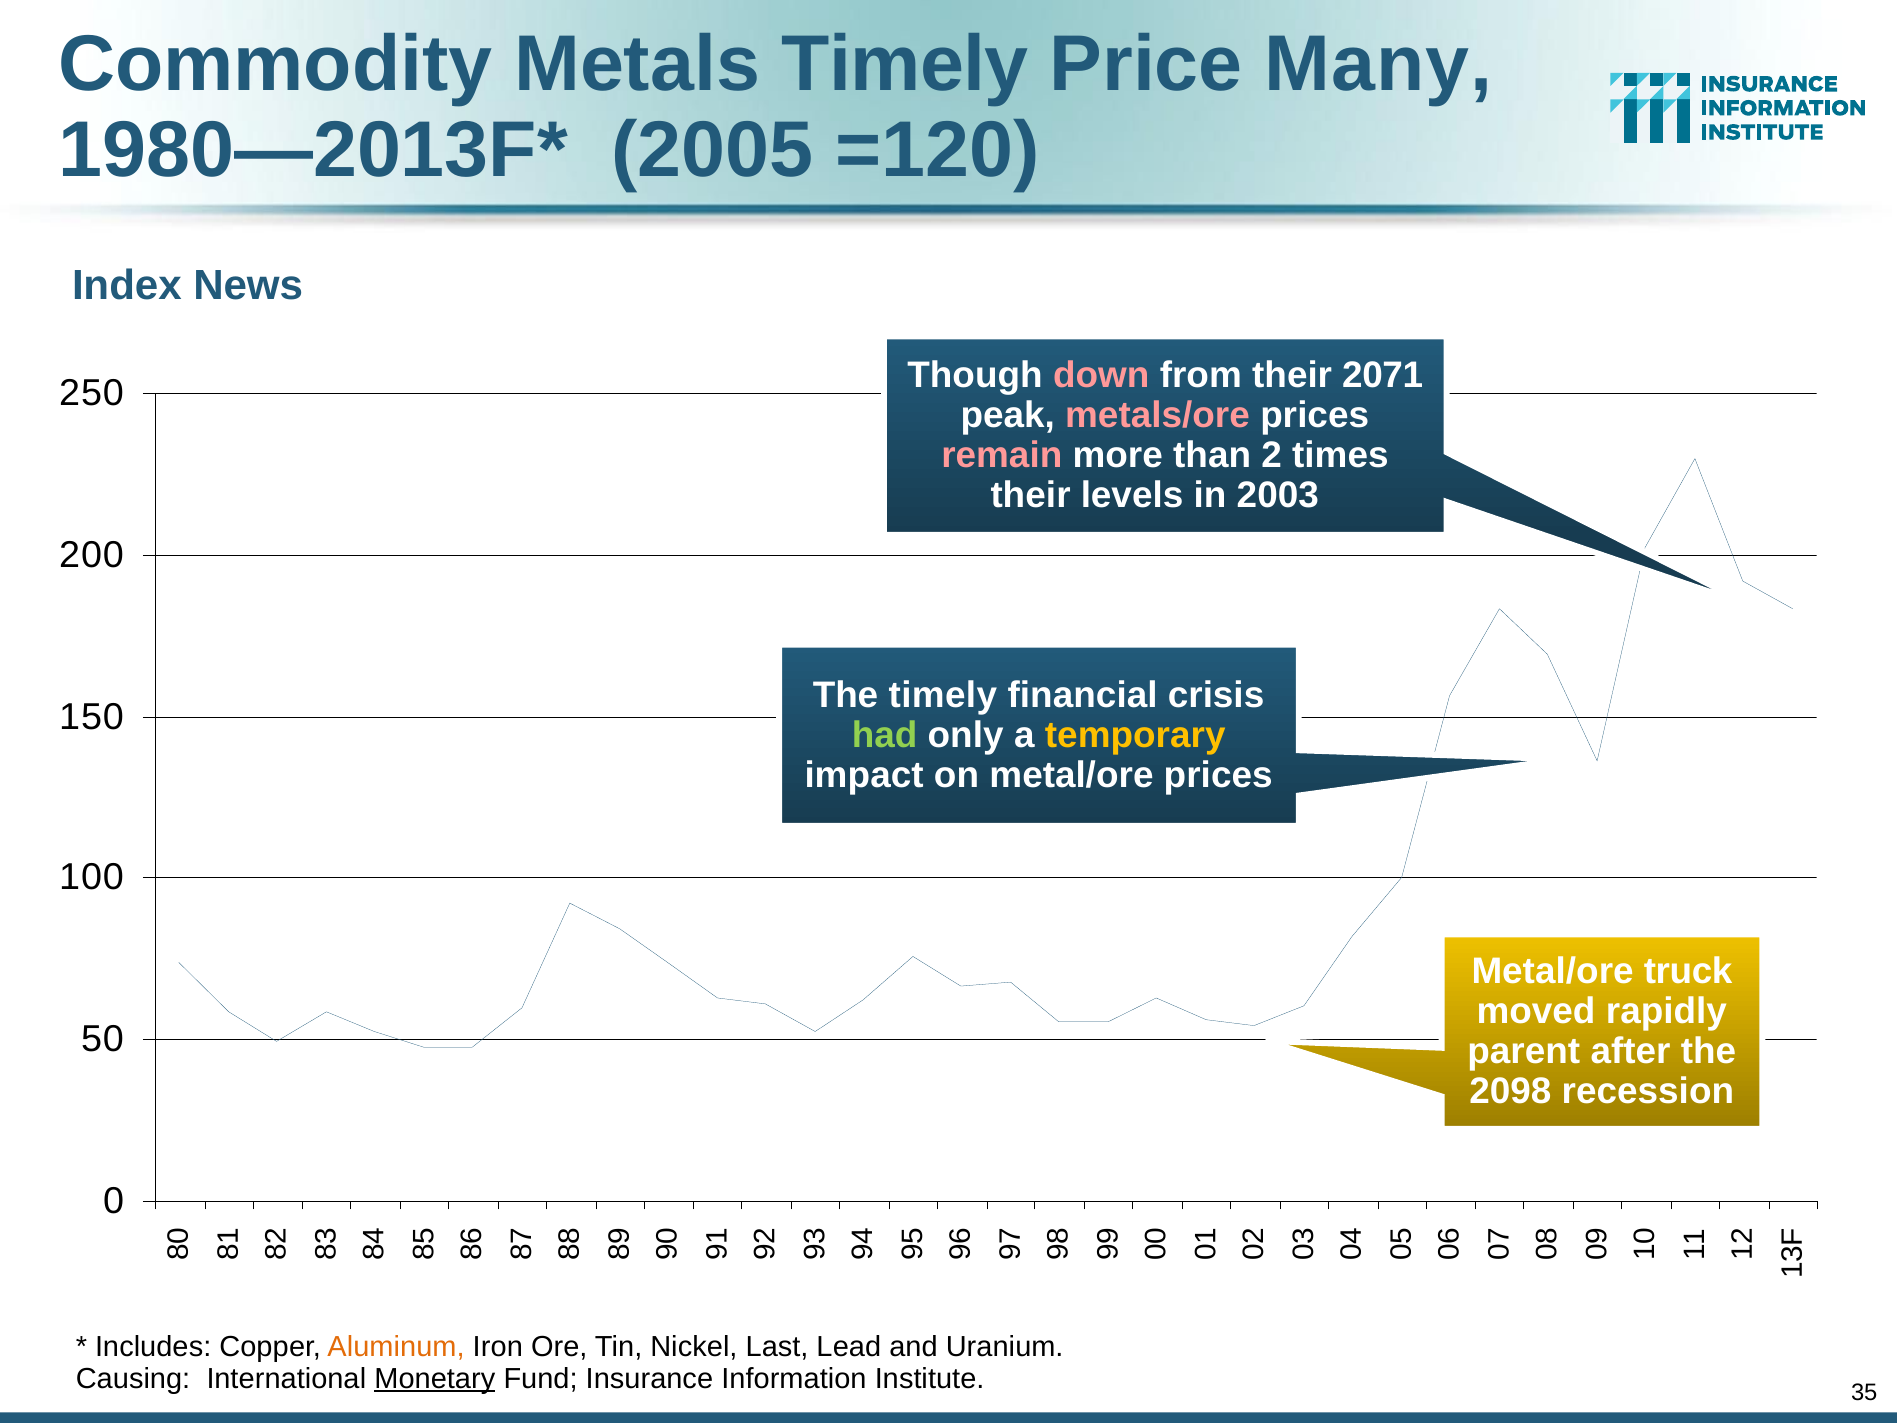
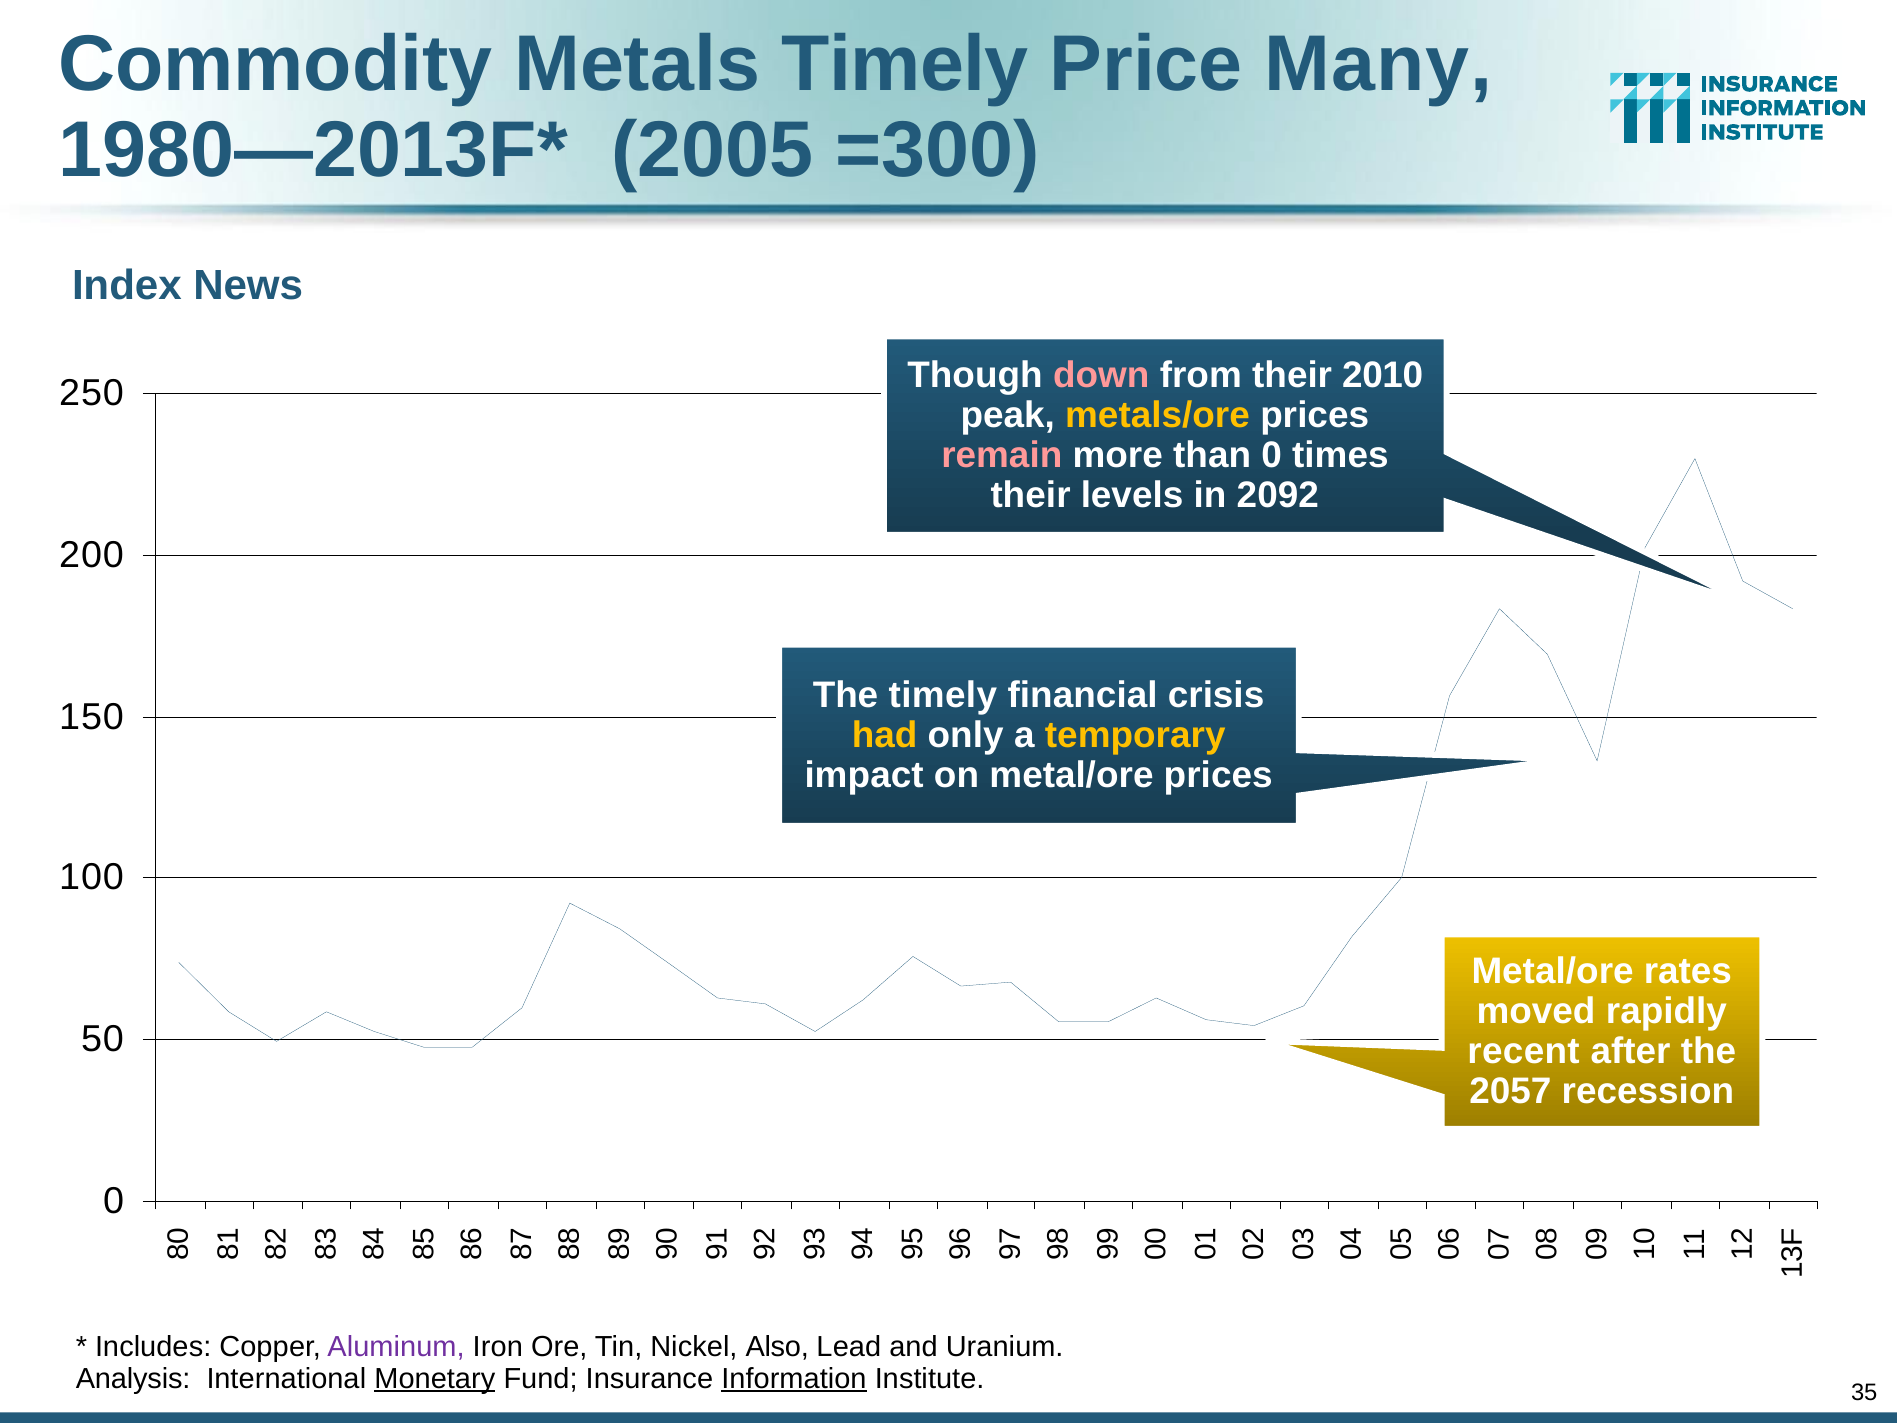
=120: =120 -> =300
2071: 2071 -> 2010
metals/ore colour: pink -> yellow
than 2: 2 -> 0
2003: 2003 -> 2092
had colour: light green -> yellow
truck: truck -> rates
parent: parent -> recent
2098: 2098 -> 2057
Aluminum colour: orange -> purple
Last: Last -> Also
Causing: Causing -> Analysis
Information underline: none -> present
